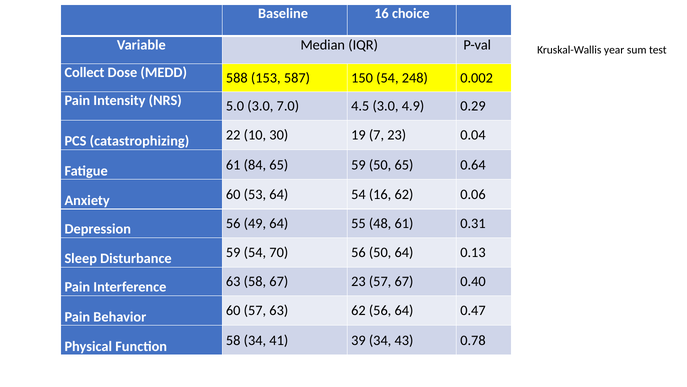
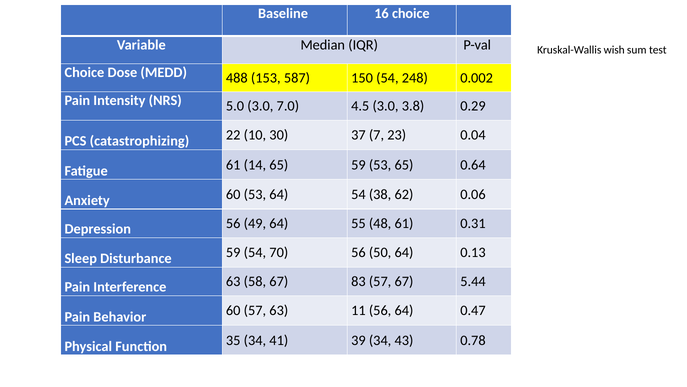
year: year -> wish
Collect at (84, 72): Collect -> Choice
588: 588 -> 488
4.9: 4.9 -> 3.8
19: 19 -> 37
84: 84 -> 14
59 50: 50 -> 53
54 16: 16 -> 38
67 23: 23 -> 83
0.40: 0.40 -> 5.44
63 62: 62 -> 11
Function 58: 58 -> 35
